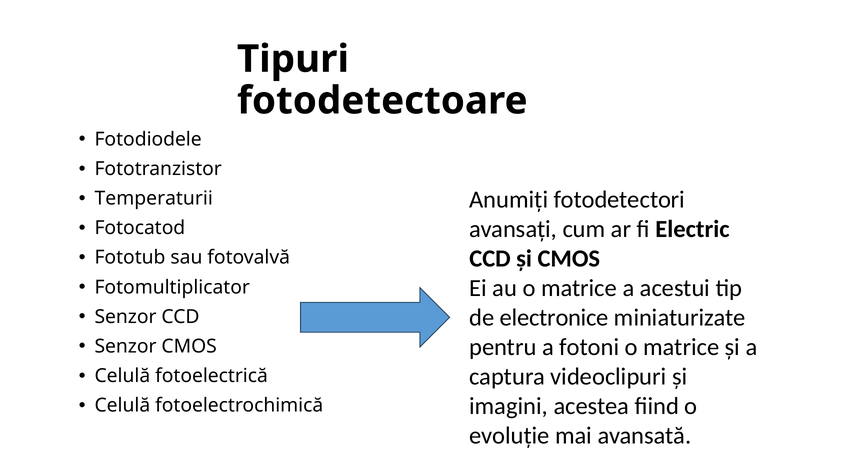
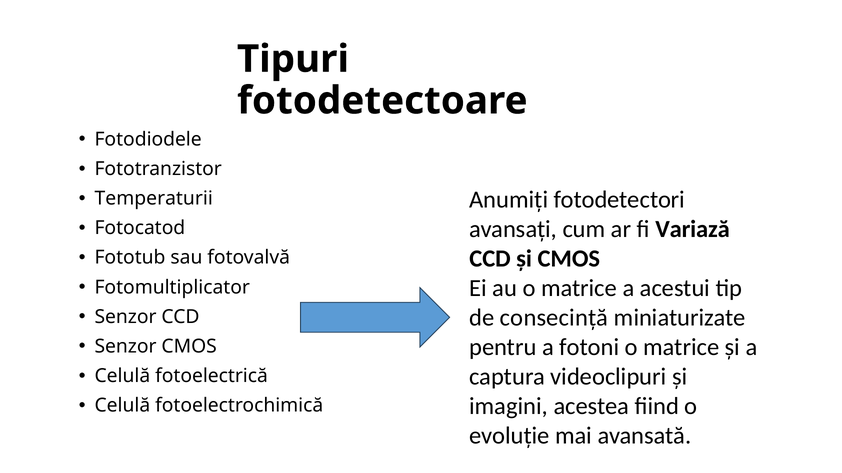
Electric: Electric -> Variază
electronice: electronice -> consecință
